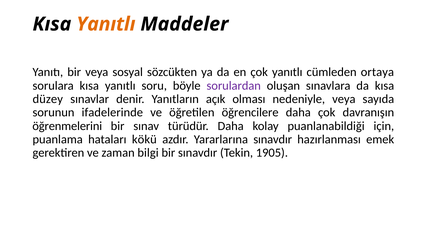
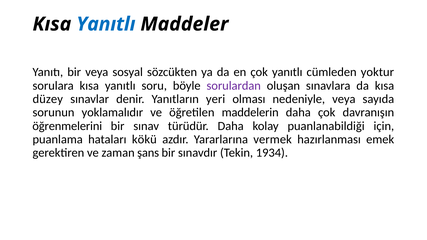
Yanıtlı at (106, 24) colour: orange -> blue
ortaya: ortaya -> yoktur
açık: açık -> yeri
ifadelerinde: ifadelerinde -> yoklamalıdır
öğrencilere: öğrencilere -> maddelerin
Yararlarına sınavdır: sınavdır -> vermek
bilgi: bilgi -> şans
1905: 1905 -> 1934
